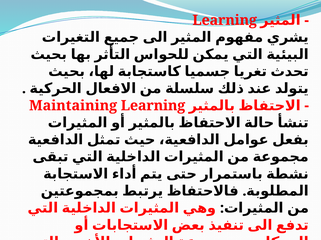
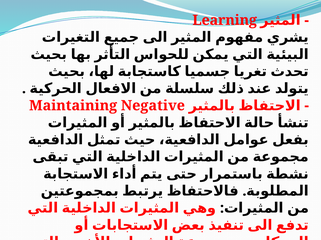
Maintaining Learning: Learning -> Negative
